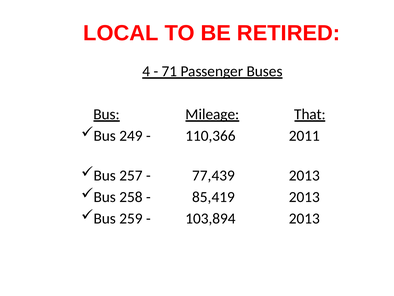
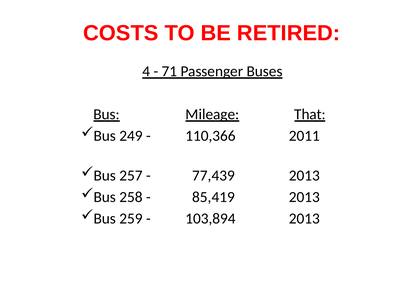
LOCAL: LOCAL -> COSTS
